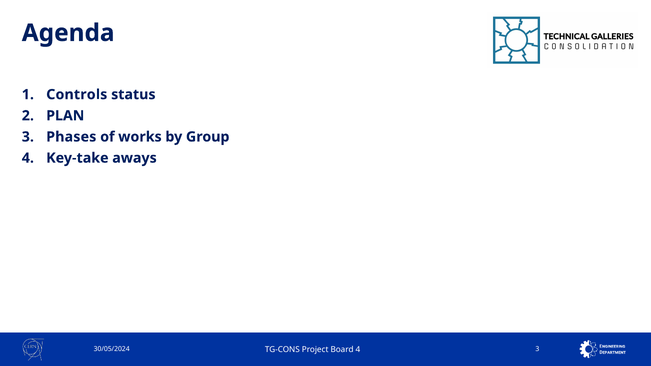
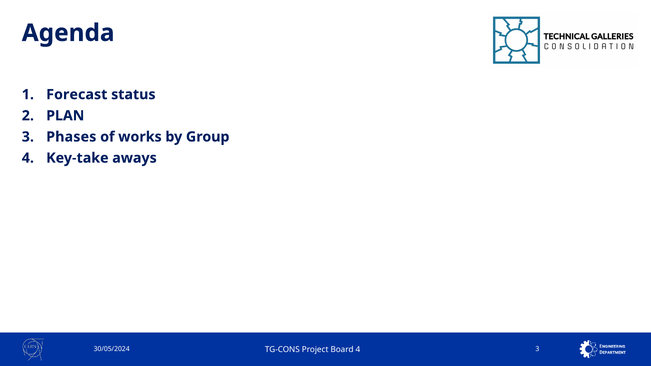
Controls: Controls -> Forecast
